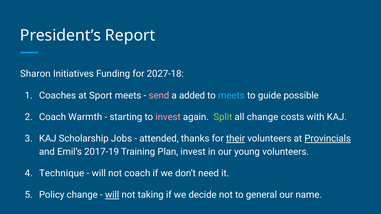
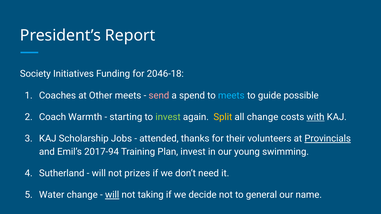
Sharon: Sharon -> Society
2027-18: 2027-18 -> 2046-18
Sport: Sport -> Other
added: added -> spend
invest at (168, 117) colour: pink -> light green
Split colour: light green -> yellow
with underline: none -> present
their underline: present -> none
2017-19: 2017-19 -> 2017-94
young volunteers: volunteers -> swimming
Technique: Technique -> Sutherland
not coach: coach -> prizes
Policy: Policy -> Water
